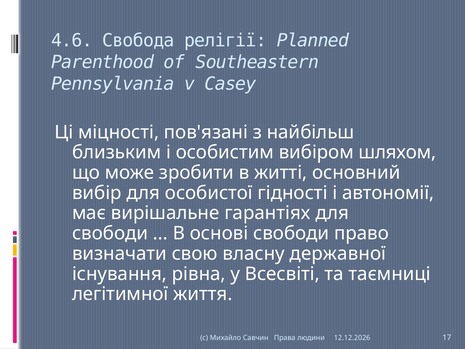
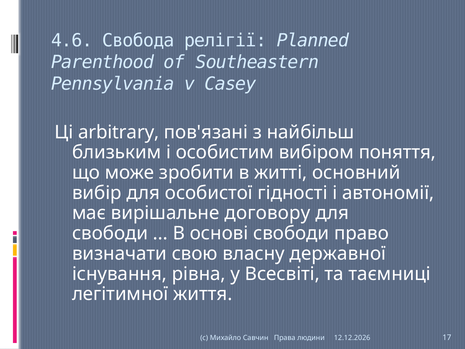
міцності: міцності -> arbitrary
шляхом: шляхом -> поняття
гарантіях: гарантіях -> договору
